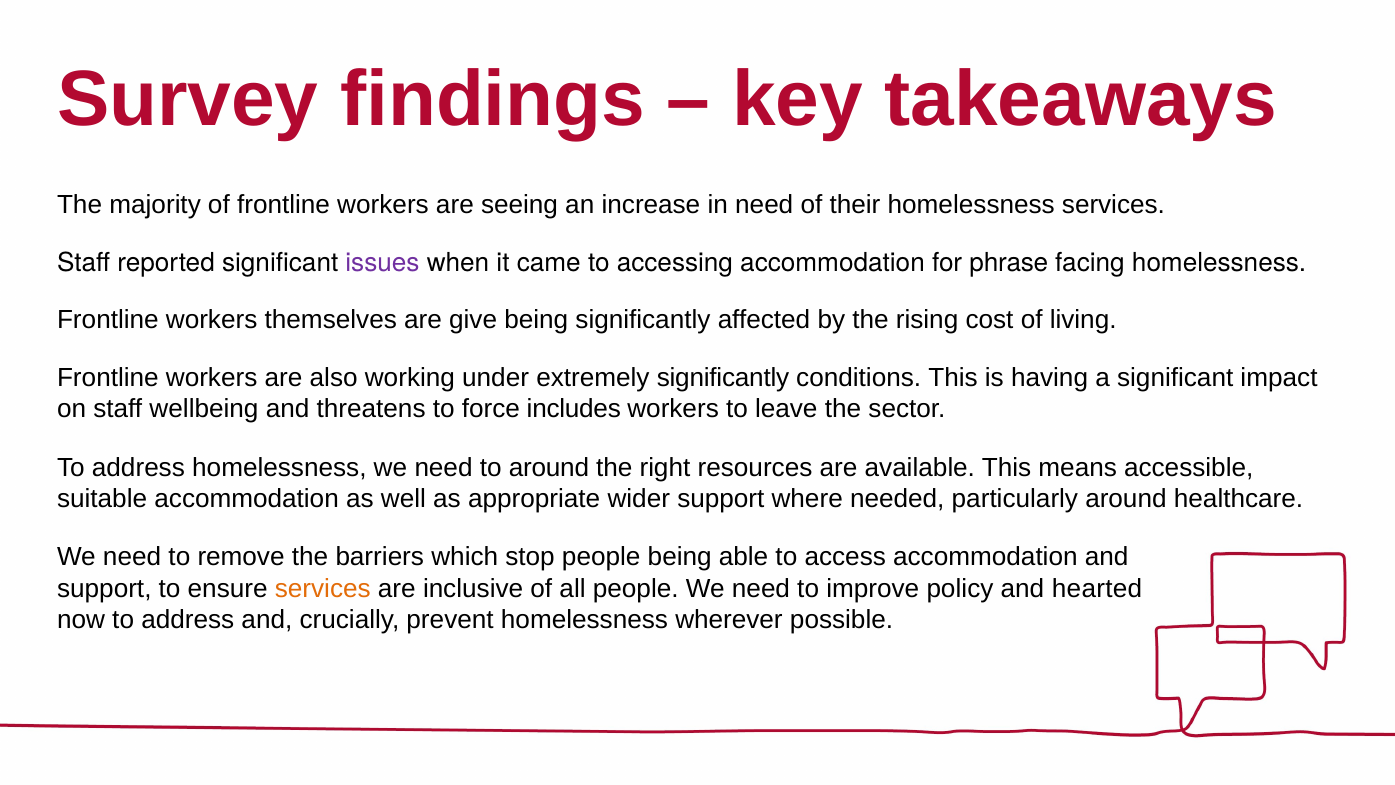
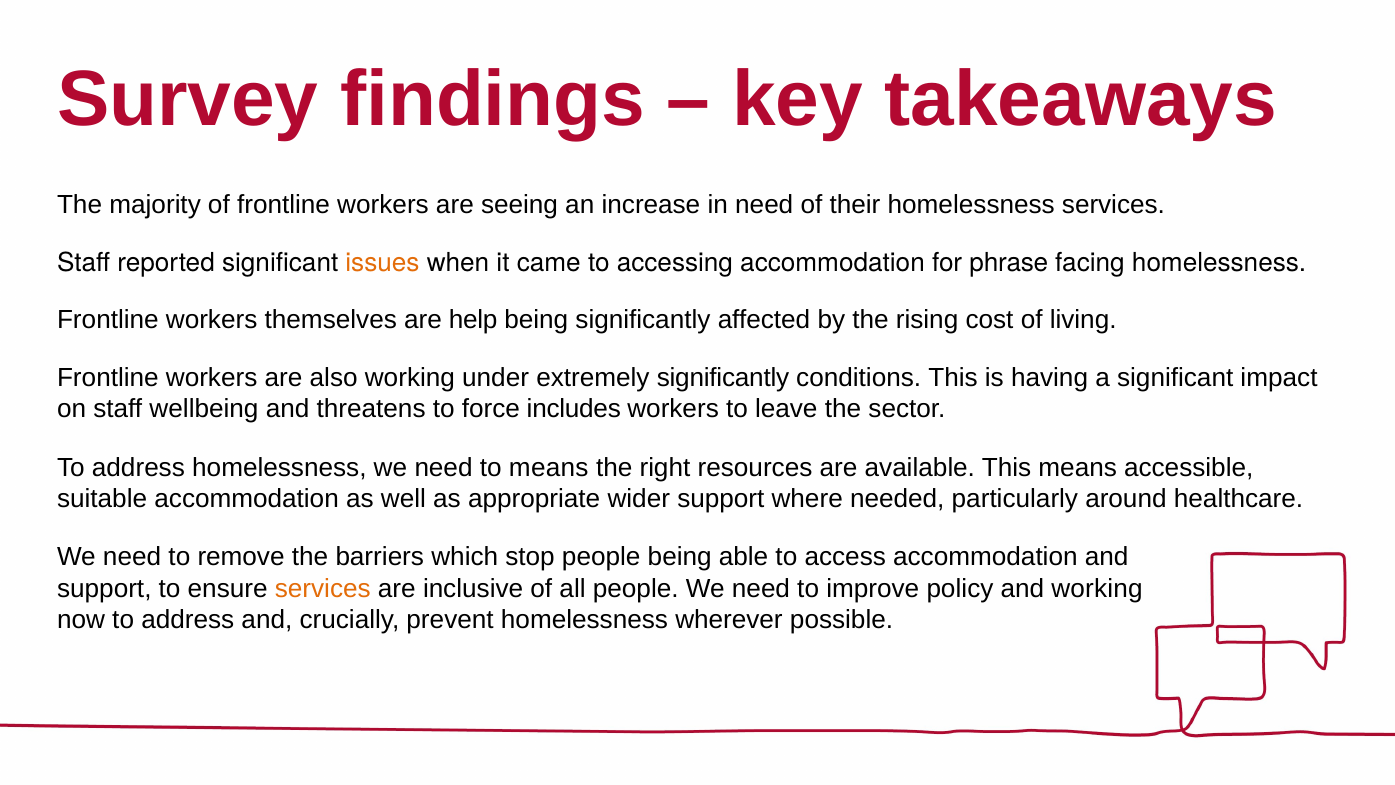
issues colour: purple -> orange
give: give -> help
to around: around -> means
and hearted: hearted -> working
